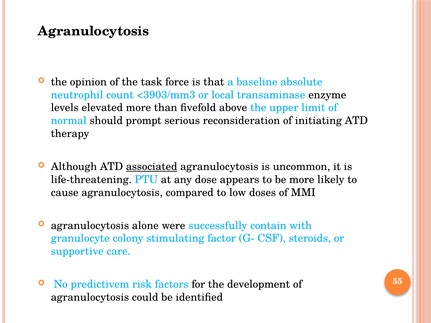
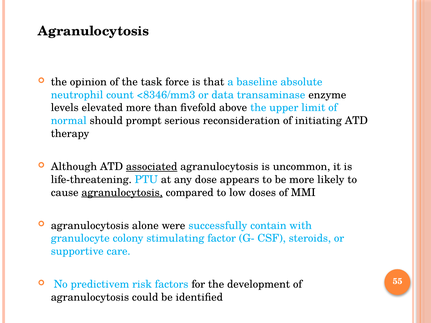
<3903/mm3: <3903/mm3 -> <8346/mm3
local: local -> data
agranulocytosis at (122, 193) underline: none -> present
